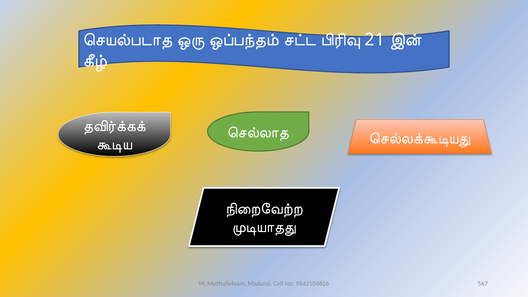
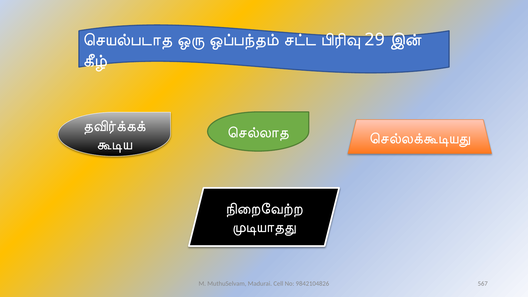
21: 21 -> 29
